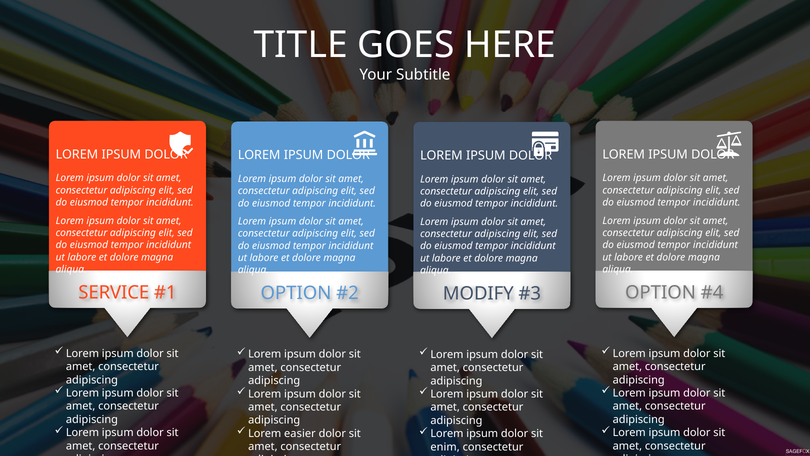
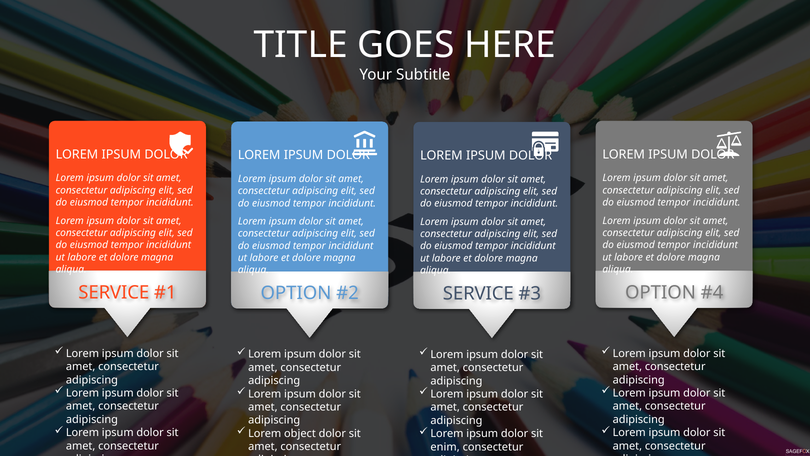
MODIFY at (478, 293): MODIFY -> SERVICE
easier: easier -> object
